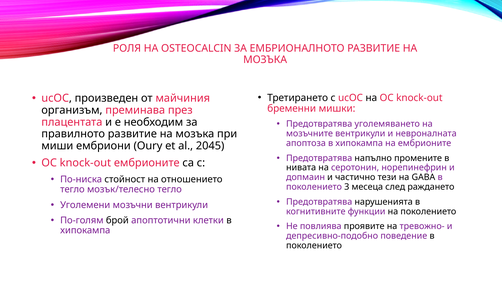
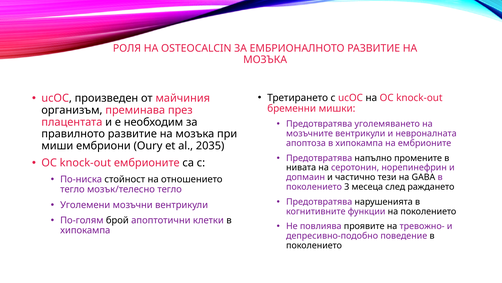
2045: 2045 -> 2035
